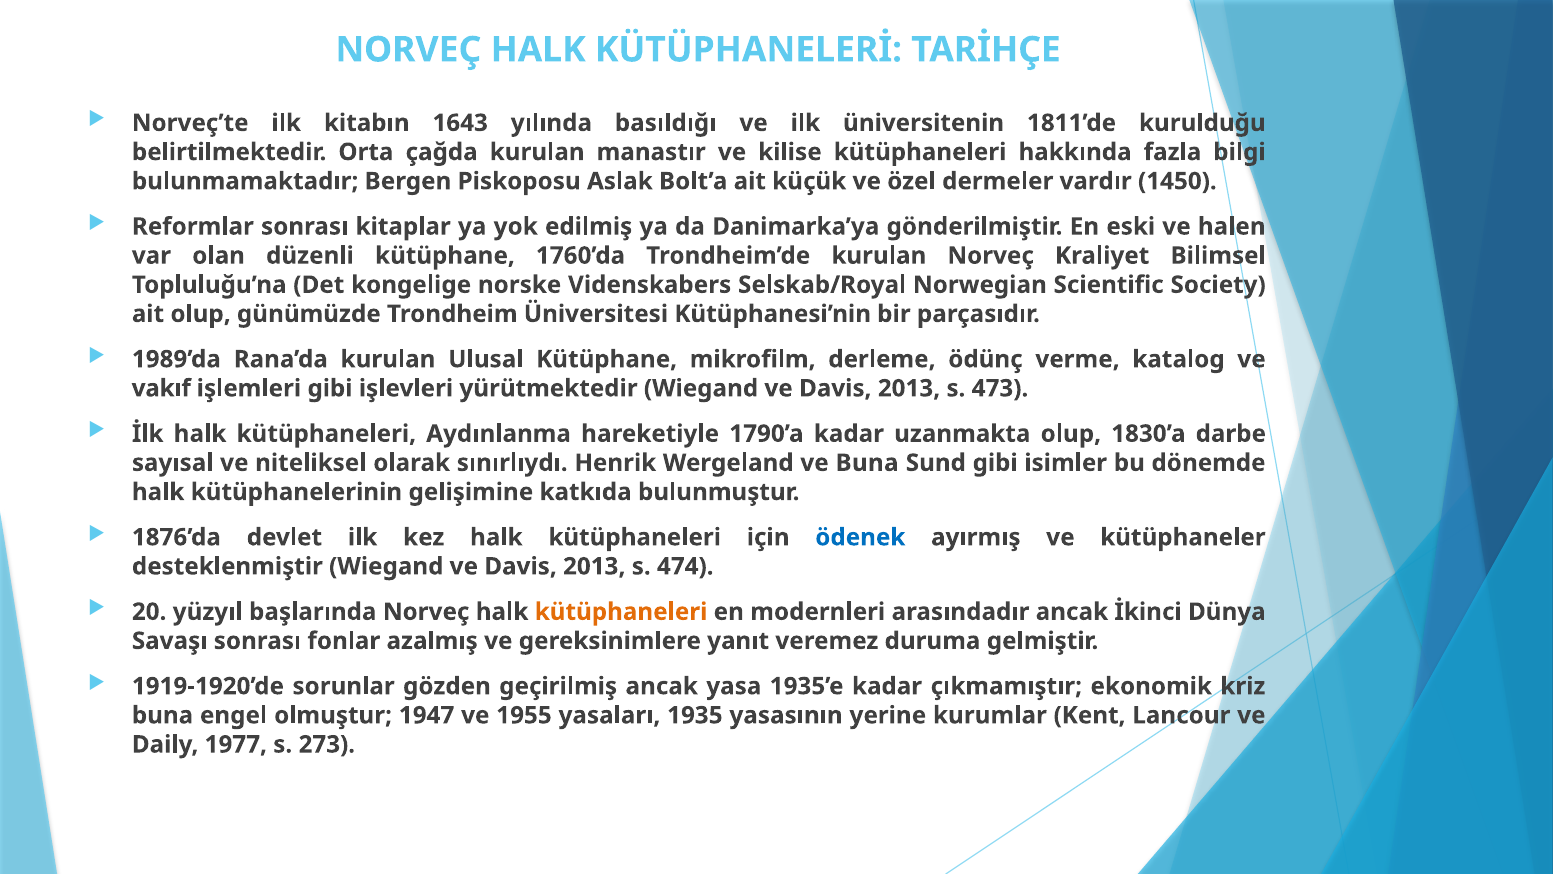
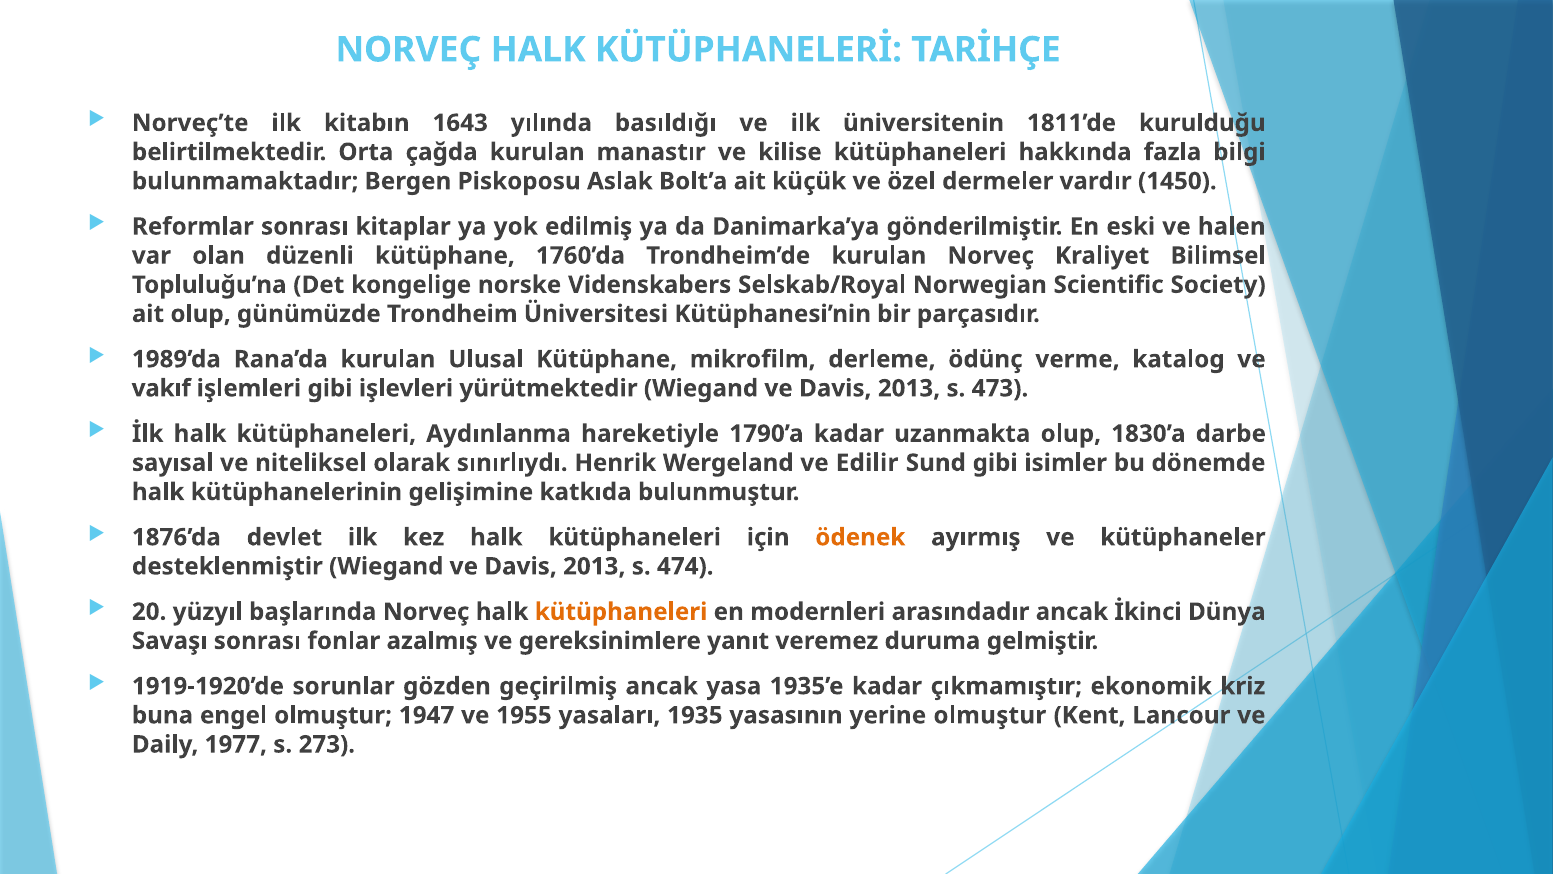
ve Buna: Buna -> Edilir
ödenek colour: blue -> orange
yerine kurumlar: kurumlar -> olmuştur
